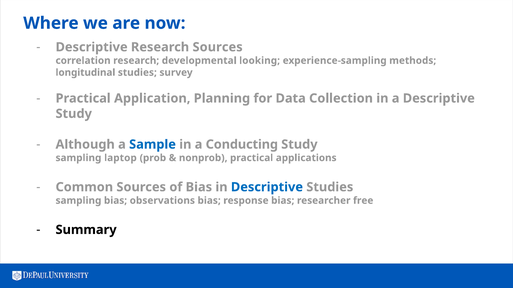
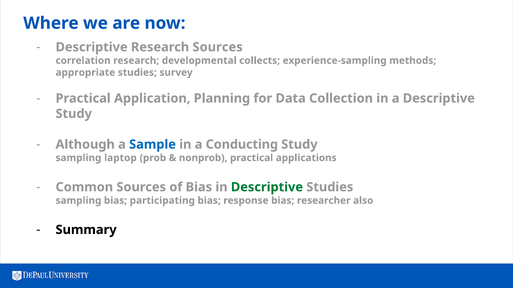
looking: looking -> collects
longitudinal: longitudinal -> appropriate
Descriptive at (267, 187) colour: blue -> green
observations: observations -> participating
free: free -> also
